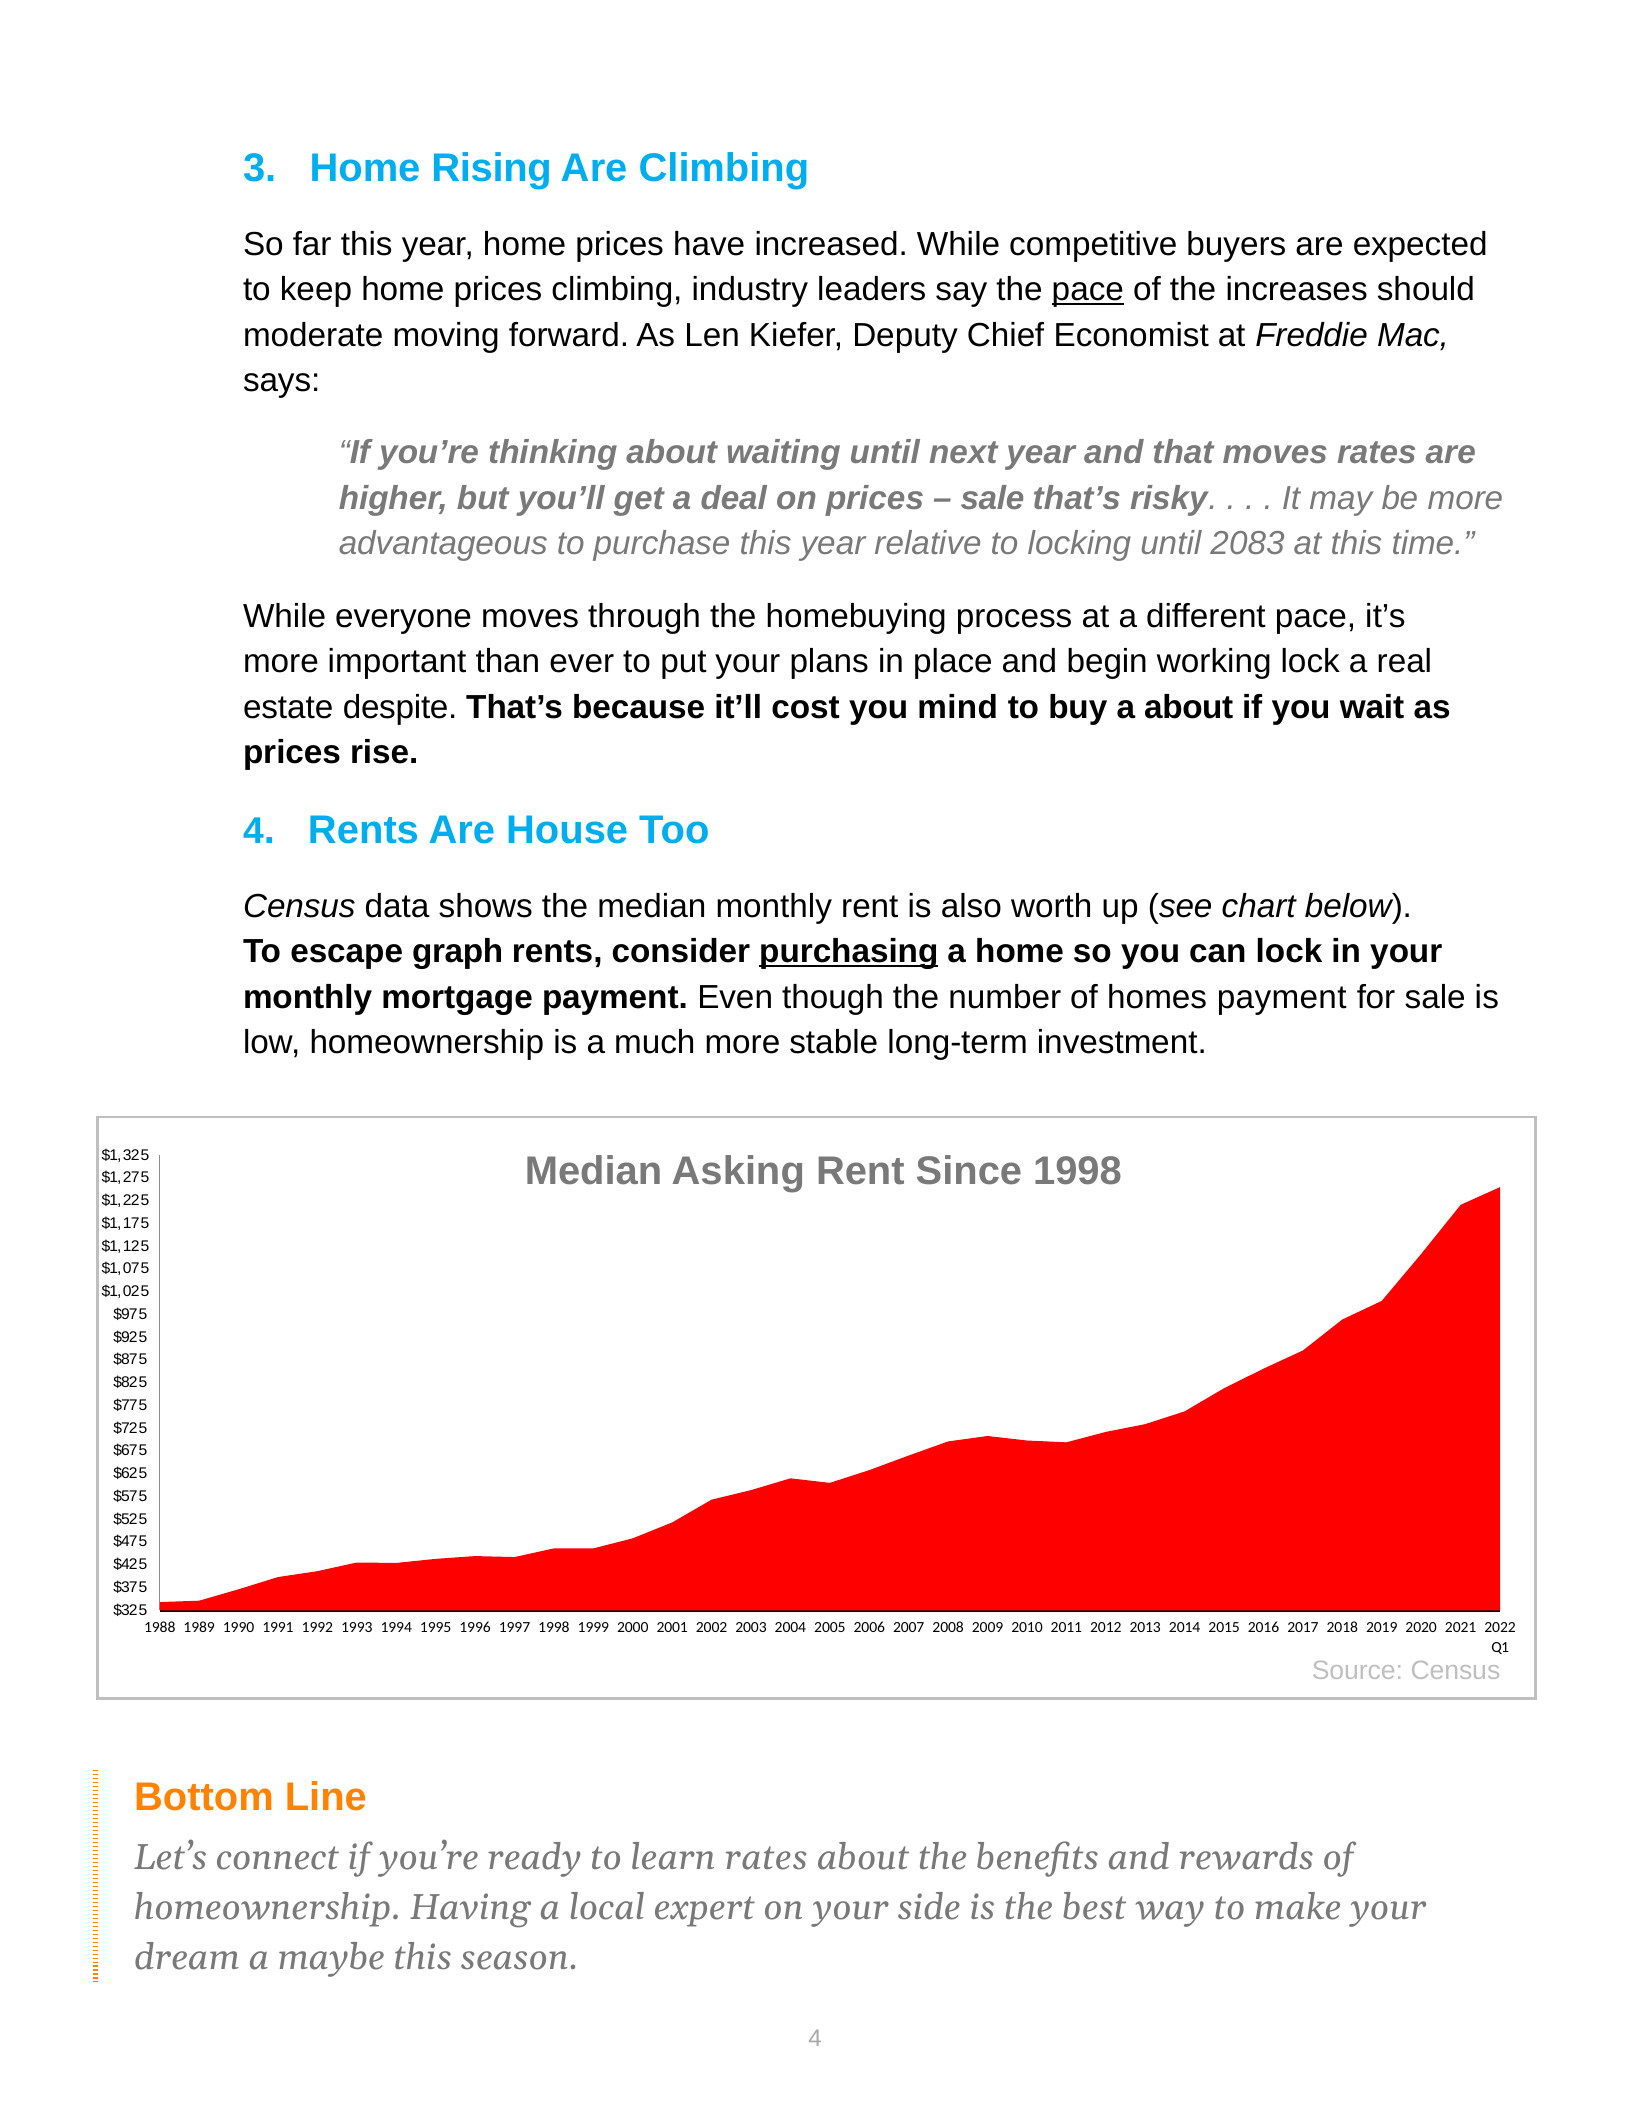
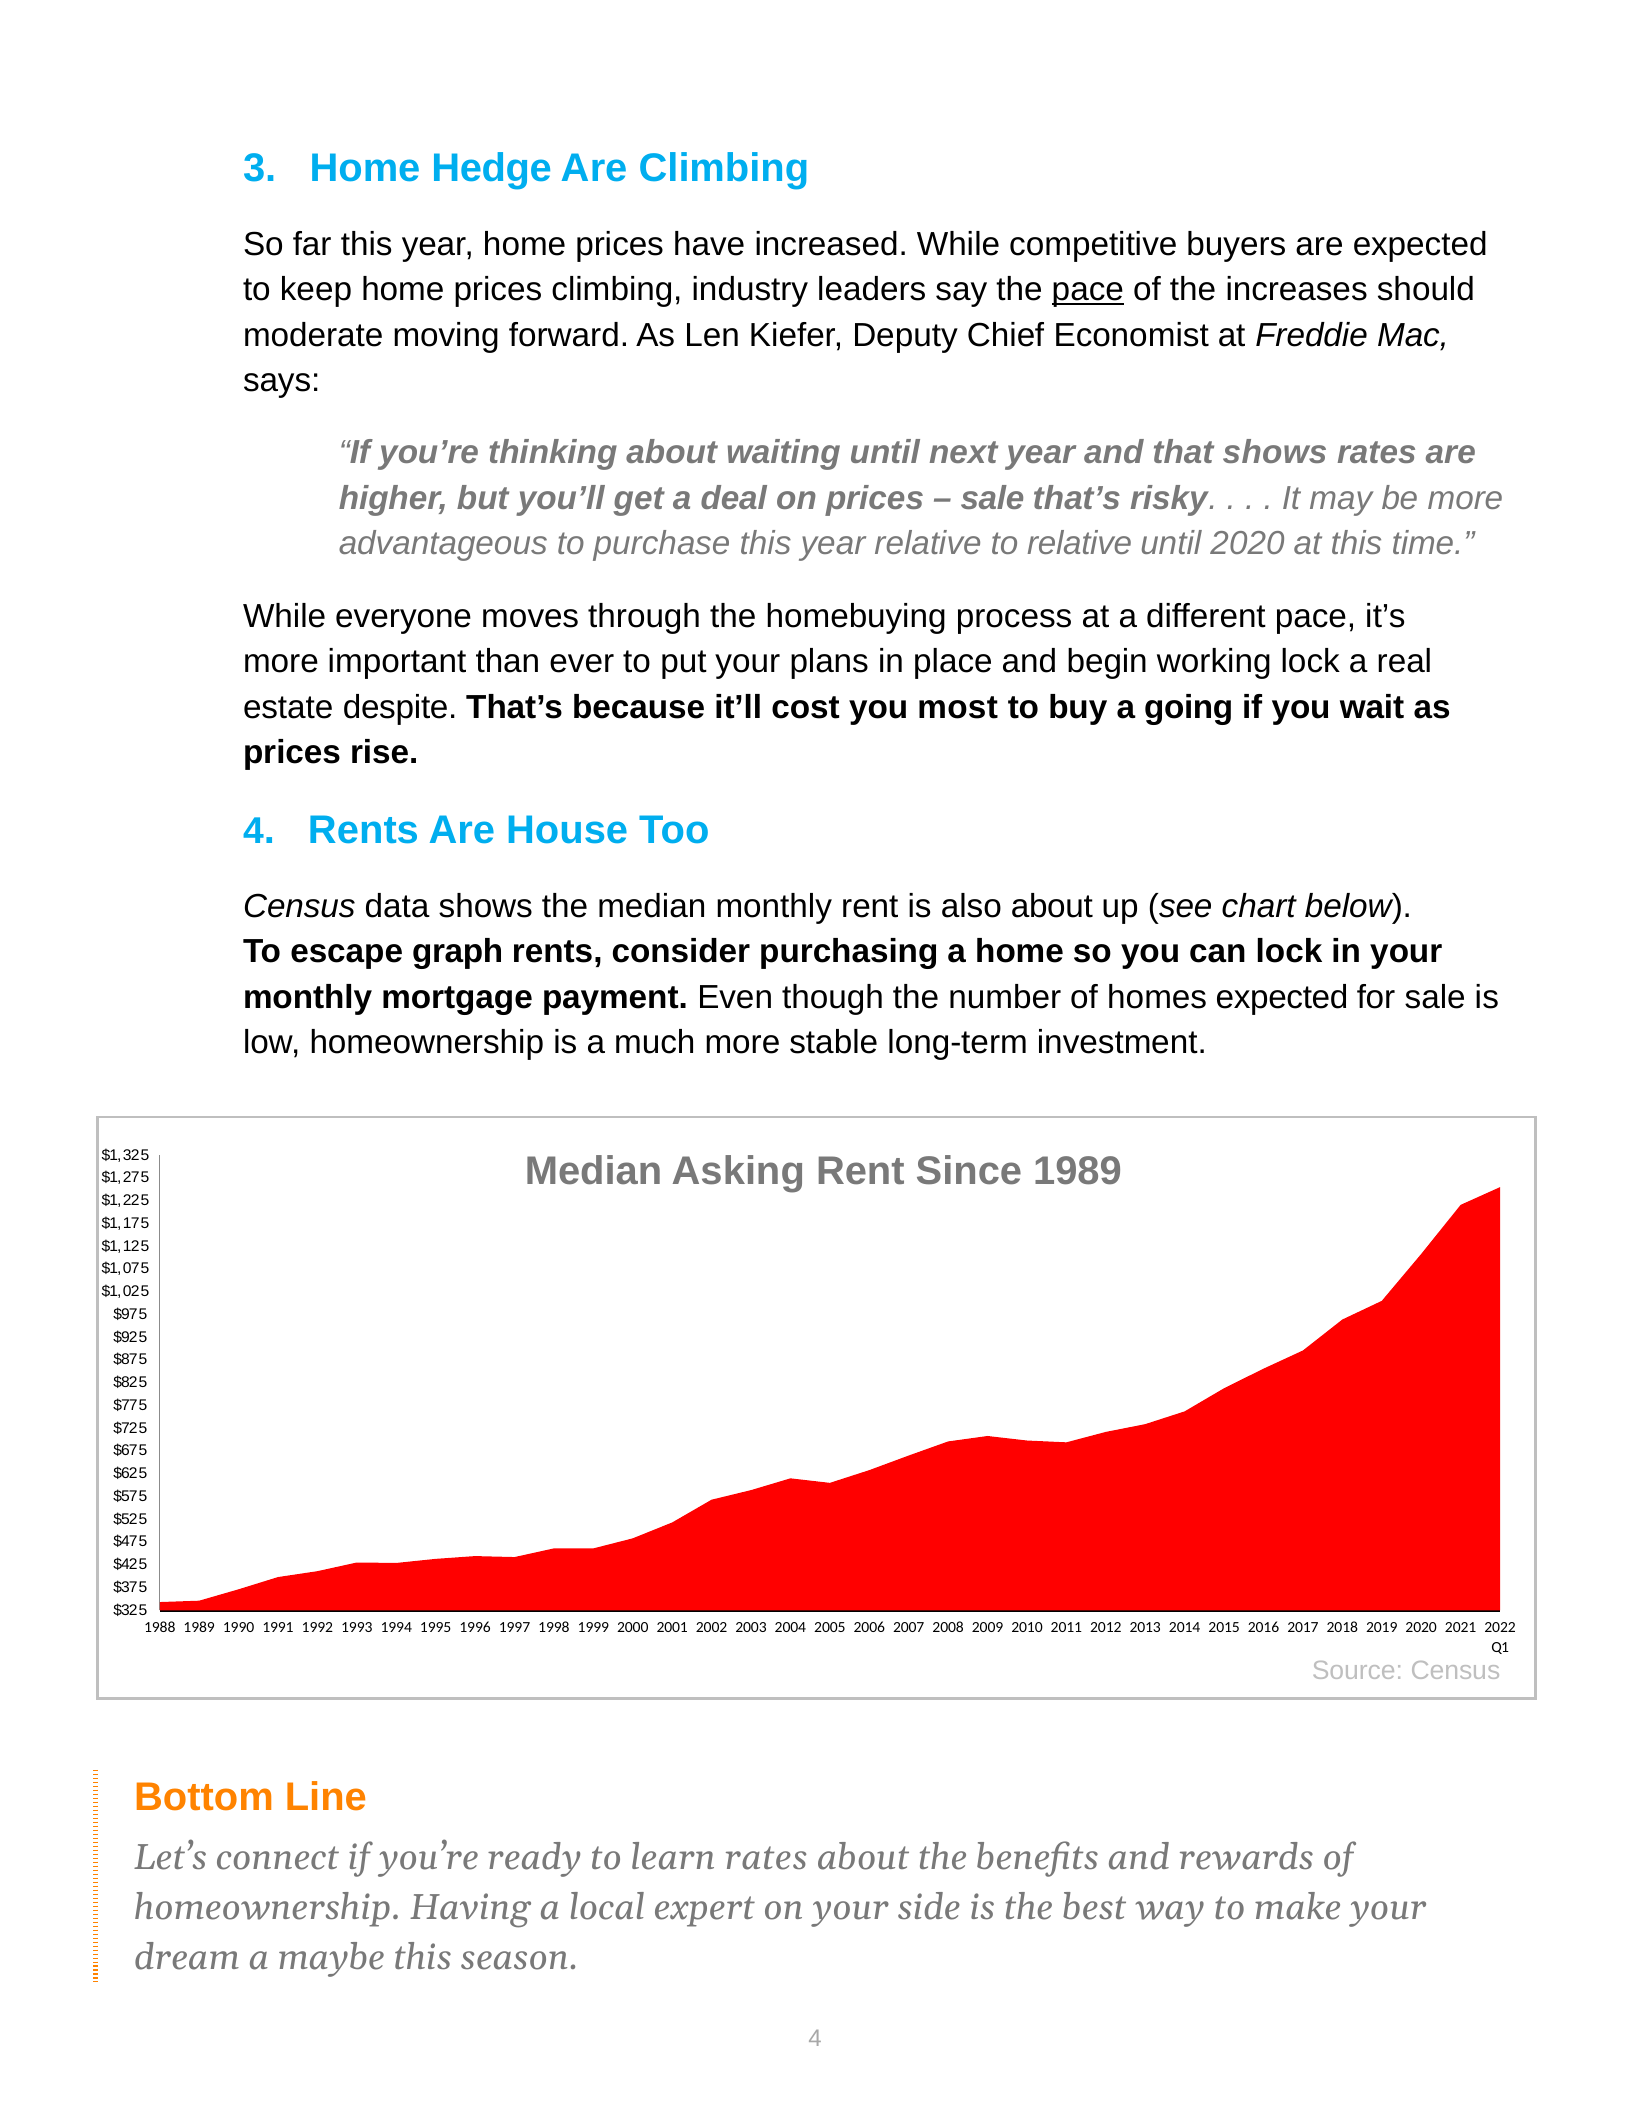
Rising: Rising -> Hedge
that moves: moves -> shows
to locking: locking -> relative
until 2083: 2083 -> 2020
mind: mind -> most
a about: about -> going
also worth: worth -> about
purchasing underline: present -> none
homes payment: payment -> expected
Since 1998: 1998 -> 1989
